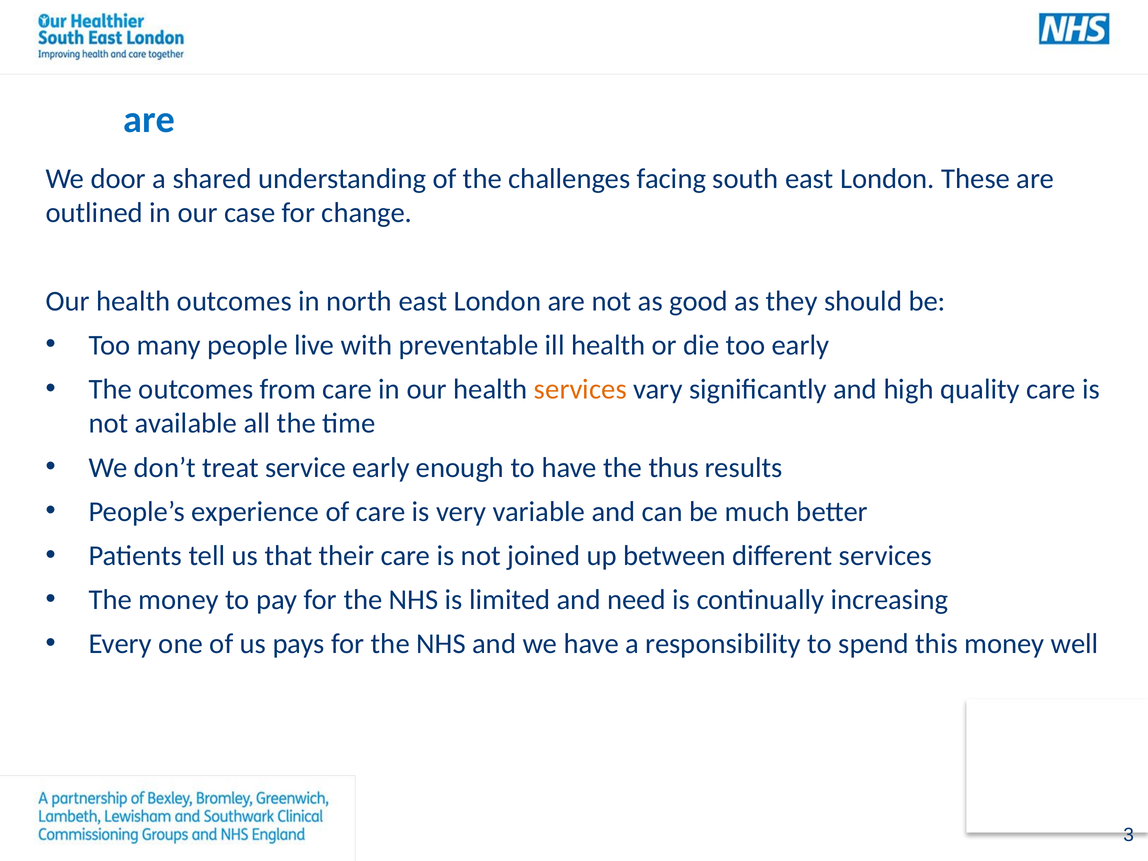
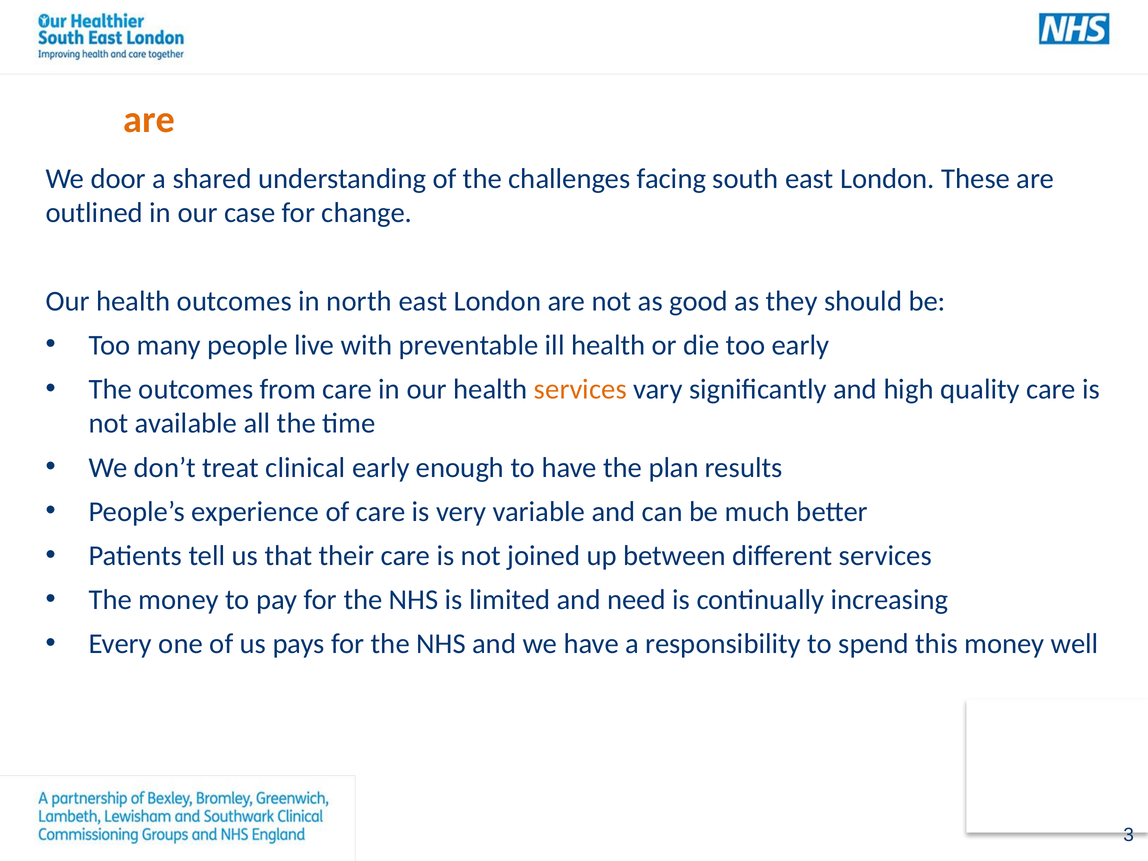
are at (149, 120) colour: blue -> orange
service: service -> clinical
thus: thus -> plan
